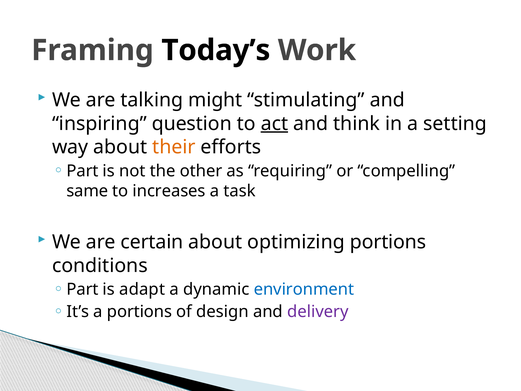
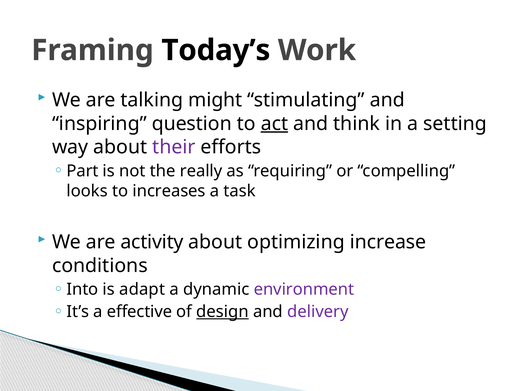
their colour: orange -> purple
other: other -> really
same: same -> looks
certain: certain -> activity
optimizing portions: portions -> increase
Part at (83, 289): Part -> Into
environment colour: blue -> purple
a portions: portions -> effective
design underline: none -> present
